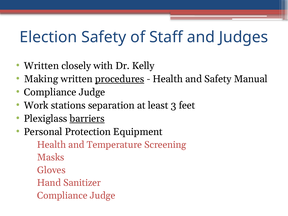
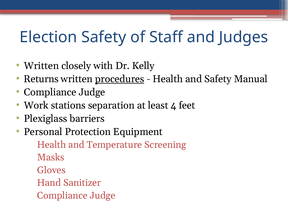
Making: Making -> Returns
3: 3 -> 4
barriers underline: present -> none
